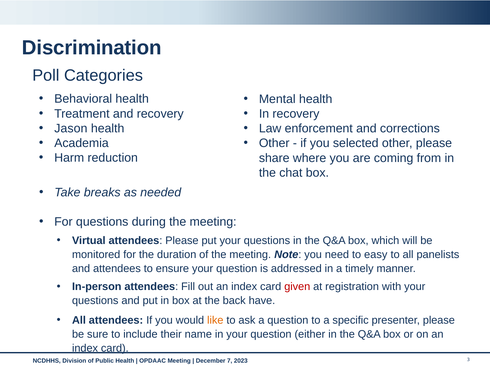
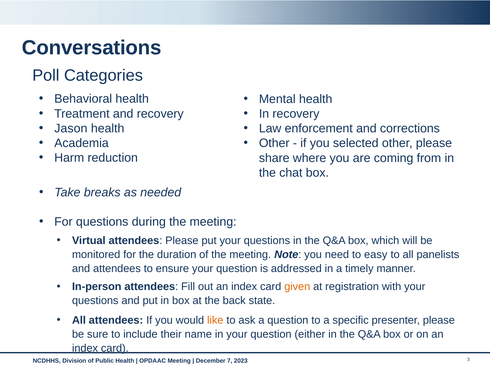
Discrimination: Discrimination -> Conversations
given colour: red -> orange
have: have -> state
